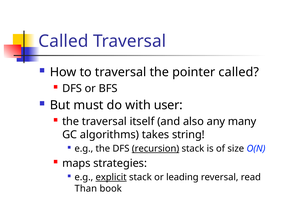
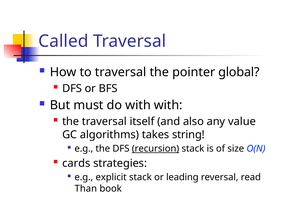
pointer called: called -> global
with user: user -> with
many: many -> value
maps: maps -> cards
explicit underline: present -> none
